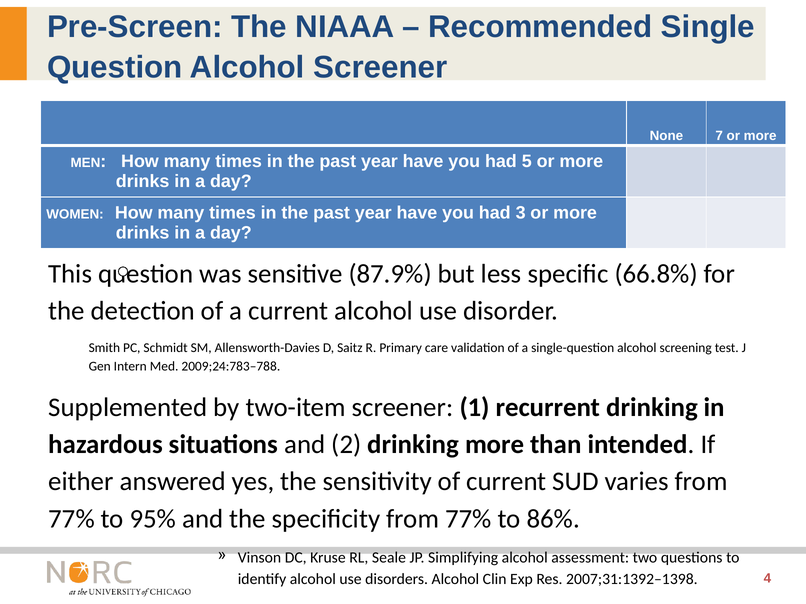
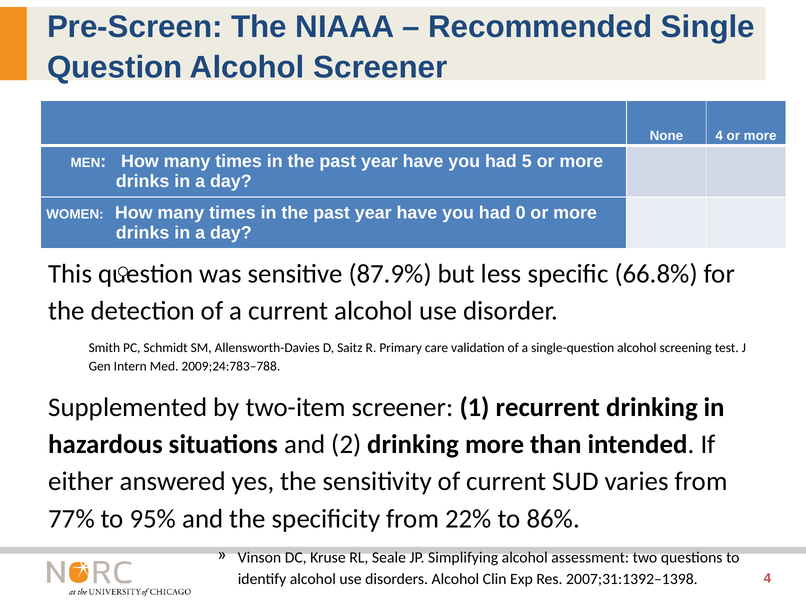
None 7: 7 -> 4
3: 3 -> 0
specificity from 77%: 77% -> 22%
